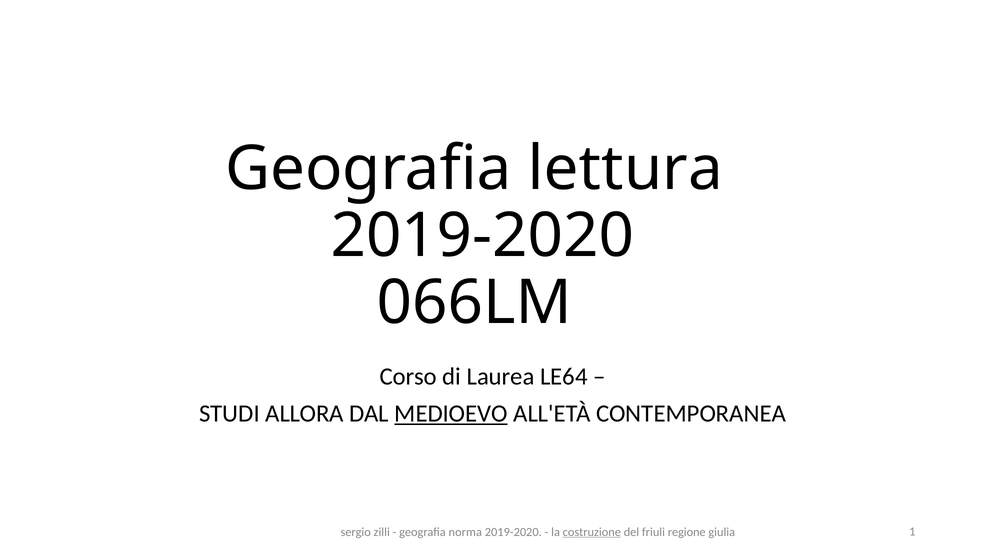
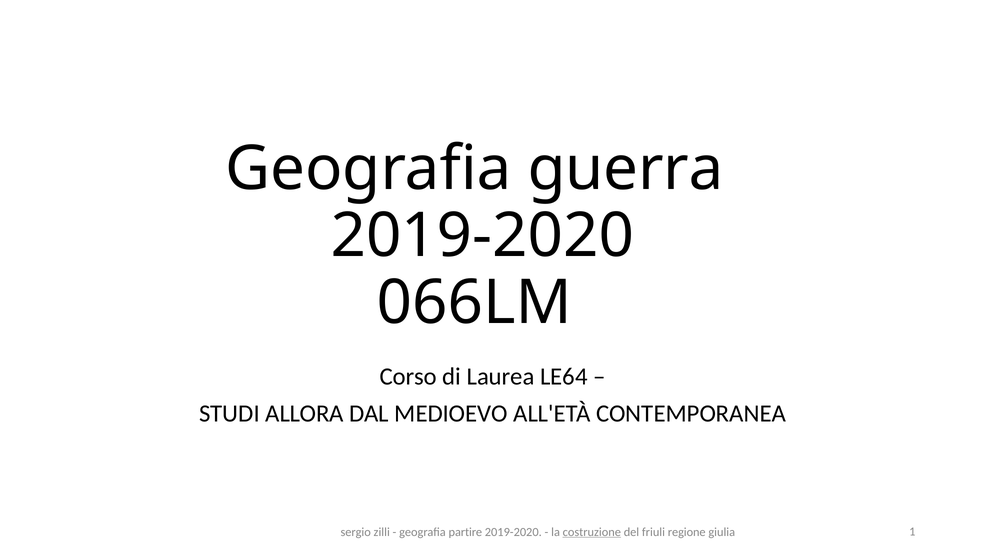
lettura: lettura -> guerra
MEDIOEVO underline: present -> none
norma: norma -> partire
